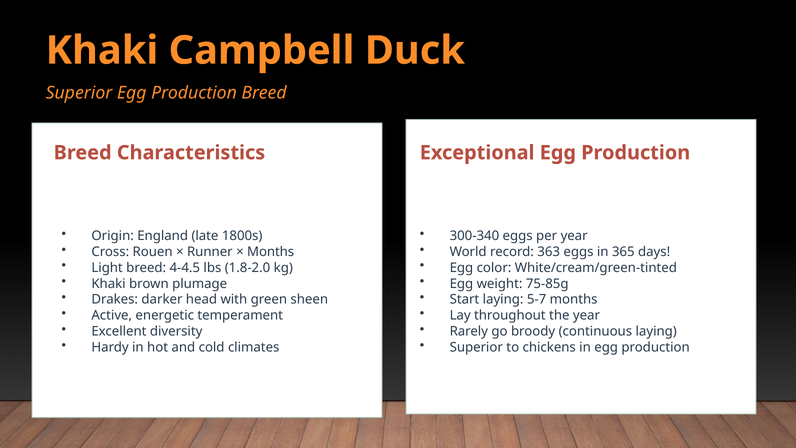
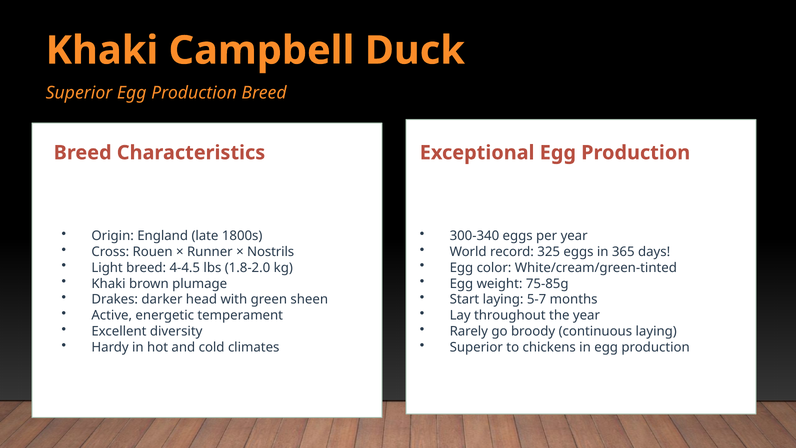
Months at (271, 252): Months -> Nostrils
363: 363 -> 325
